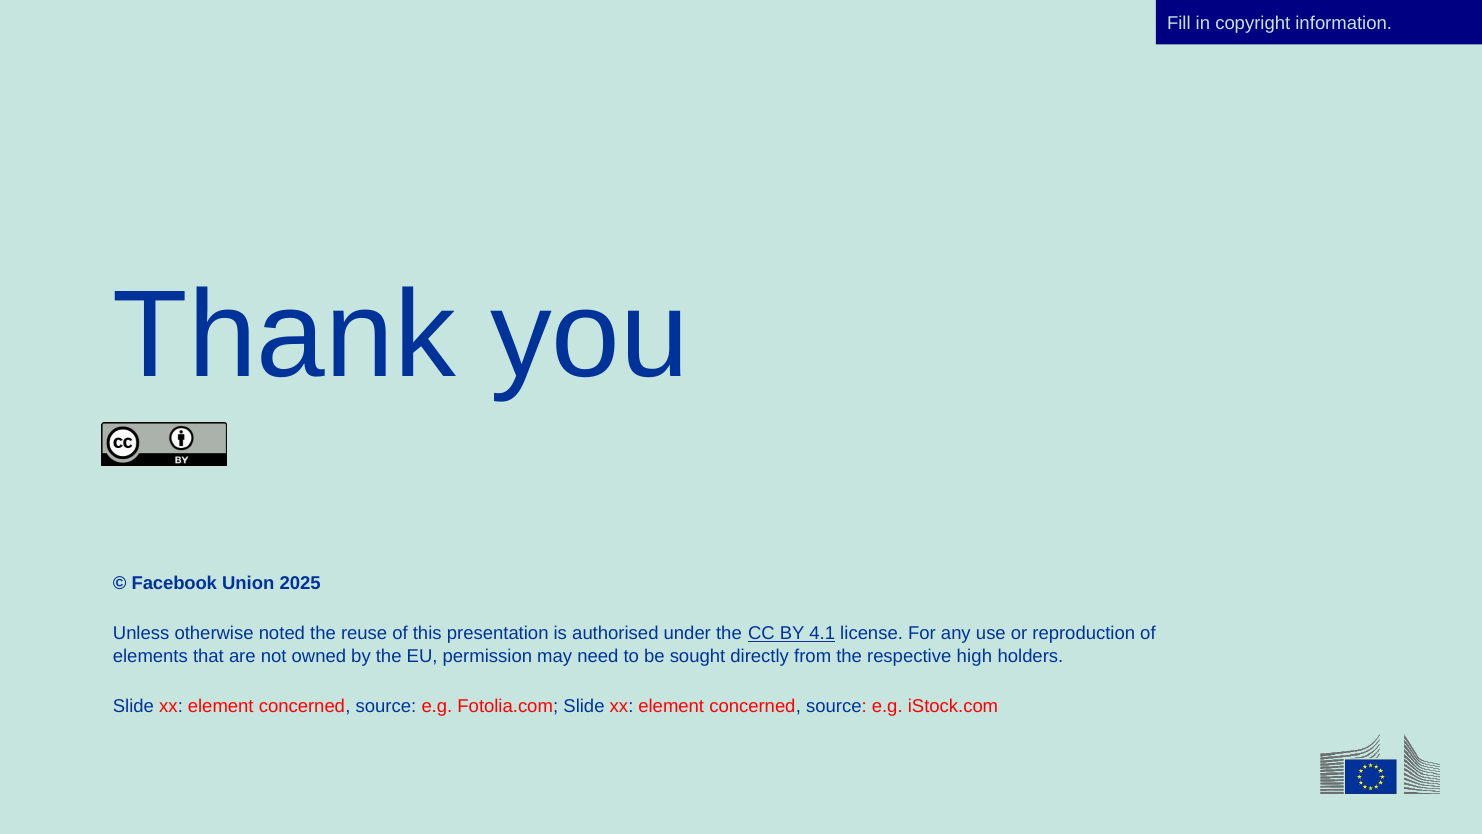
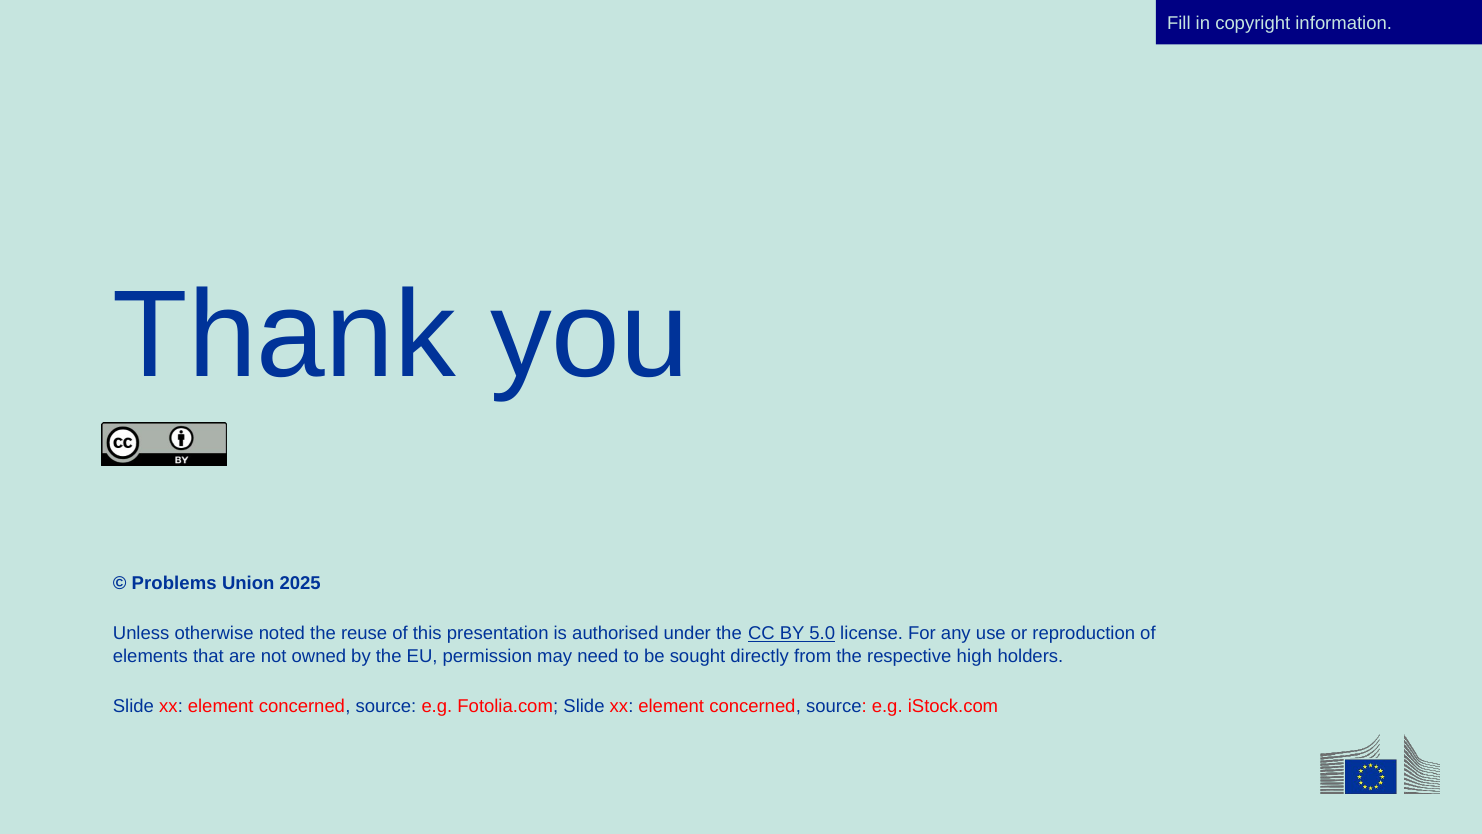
Facebook: Facebook -> Problems
4.1: 4.1 -> 5.0
